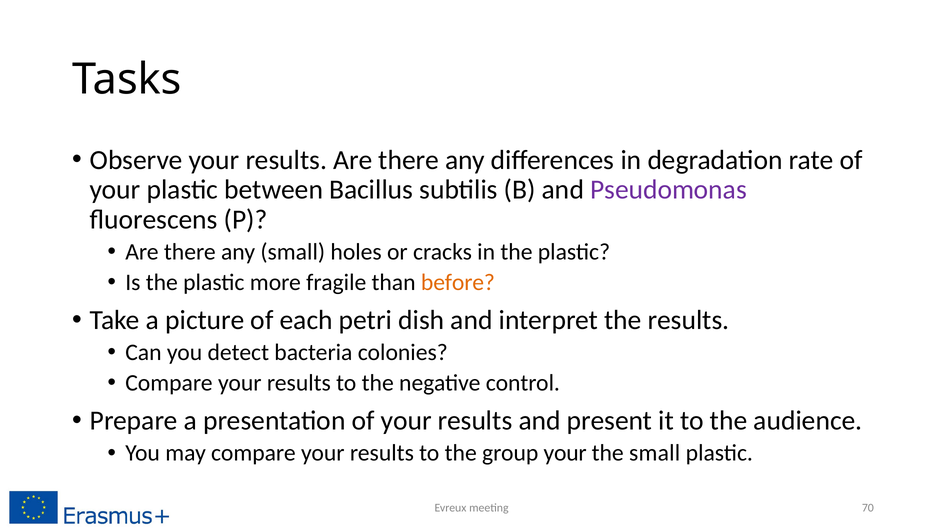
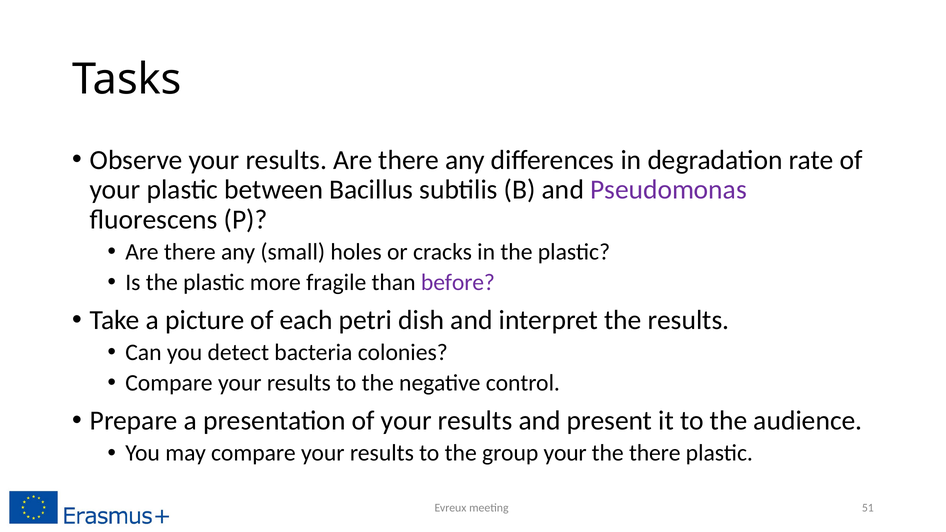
before colour: orange -> purple
the small: small -> there
70: 70 -> 51
